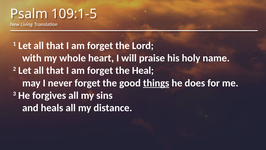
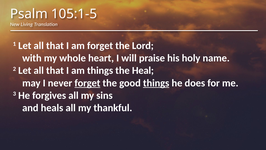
109:1-5: 109:1-5 -> 105:1-5
forget at (100, 70): forget -> things
forget at (87, 83) underline: none -> present
distance: distance -> thankful
